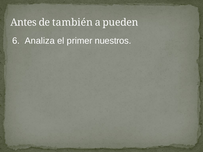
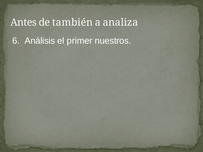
pueden: pueden -> analiza
Analiza: Analiza -> Análisis
